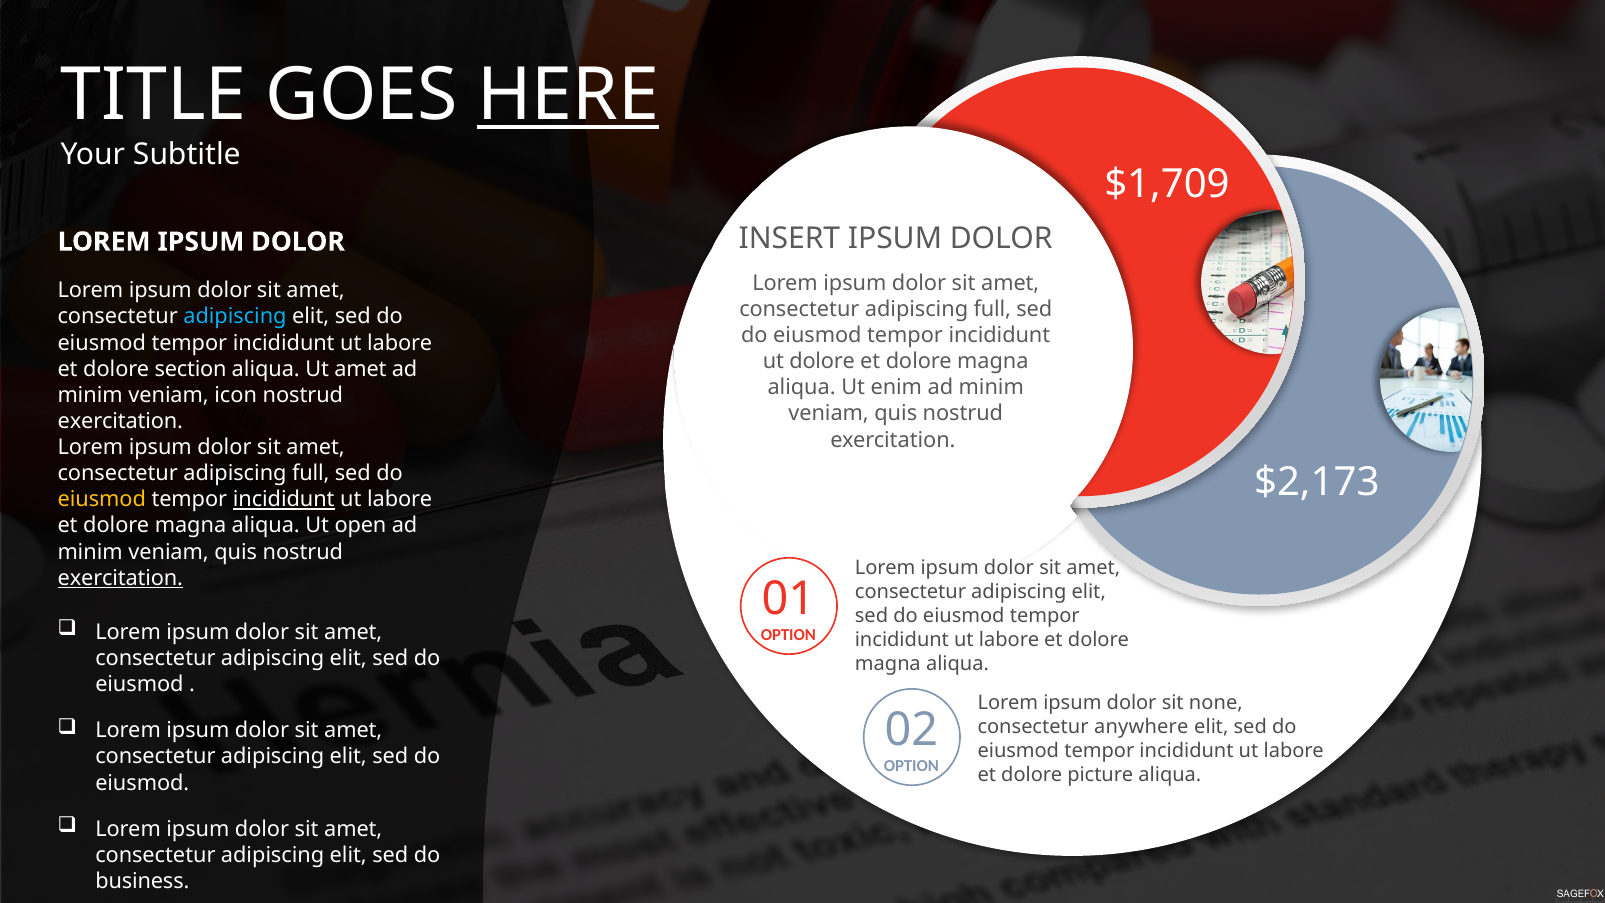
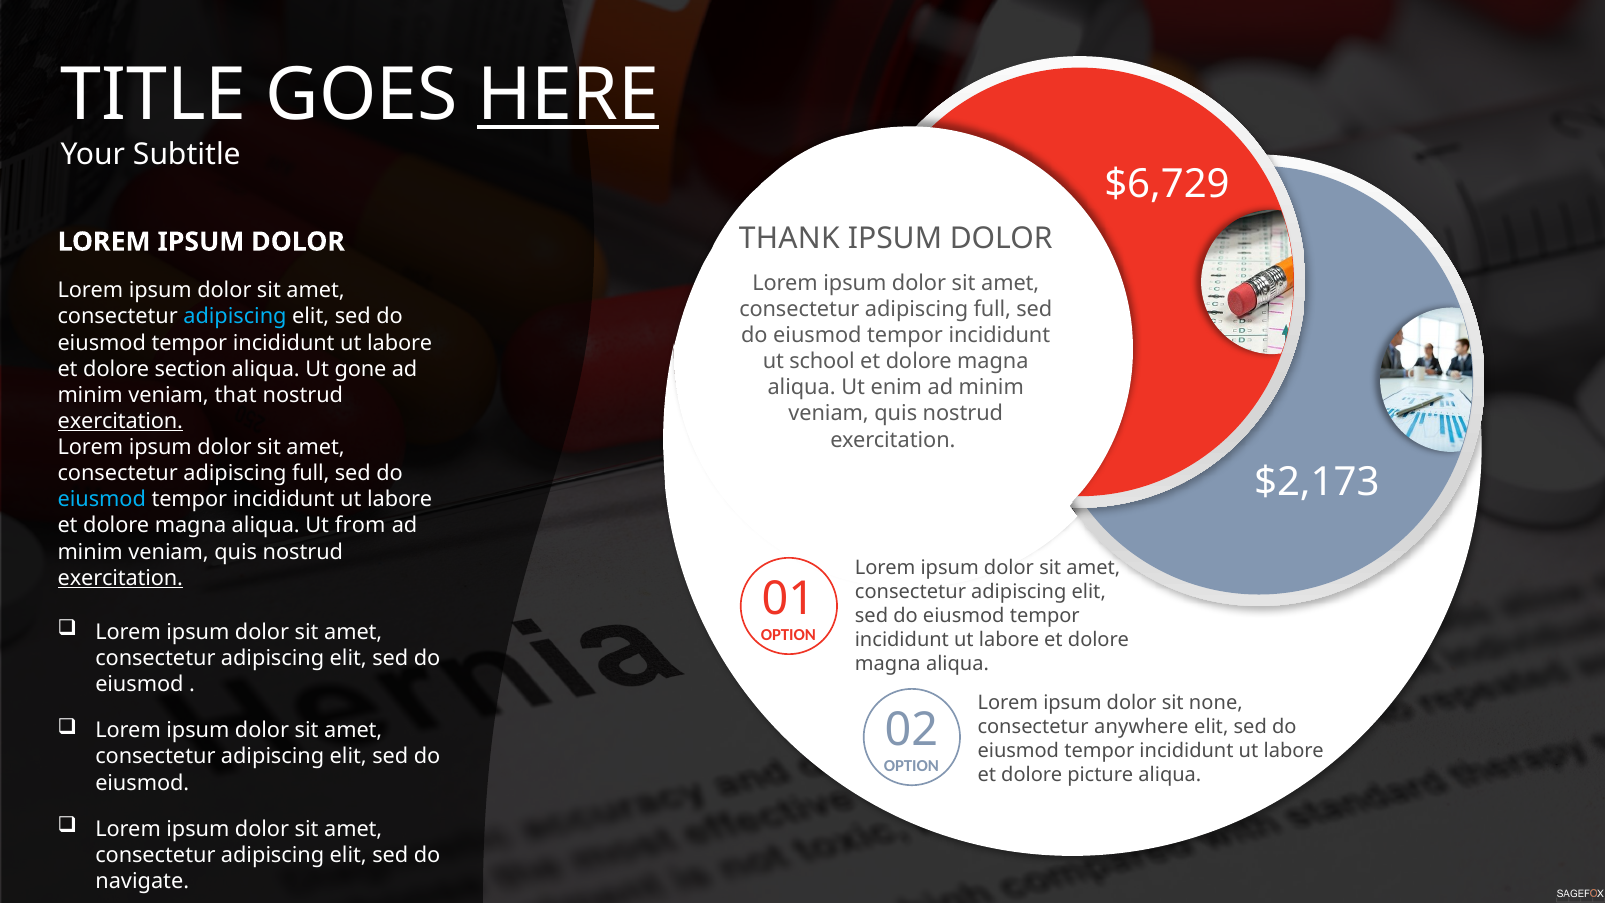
$1,709: $1,709 -> $6,729
INSERT: INSERT -> THANK
ut dolore: dolore -> school
Ut amet: amet -> gone
icon: icon -> that
exercitation at (120, 421) underline: none -> present
eiusmod at (102, 499) colour: yellow -> light blue
incididunt at (284, 499) underline: present -> none
open: open -> from
business: business -> navigate
